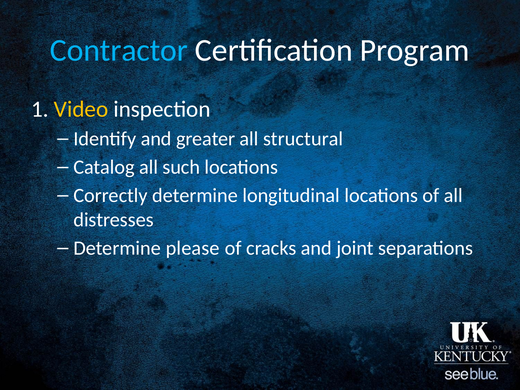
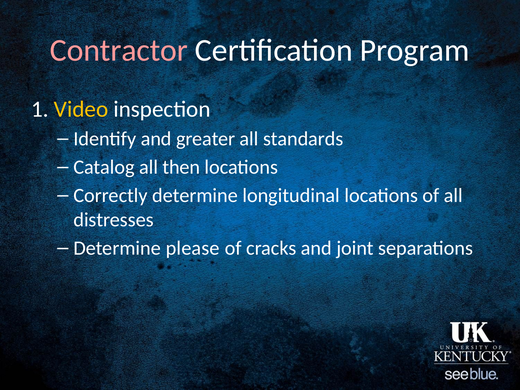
Contractor colour: light blue -> pink
structural: structural -> standards
such: such -> then
